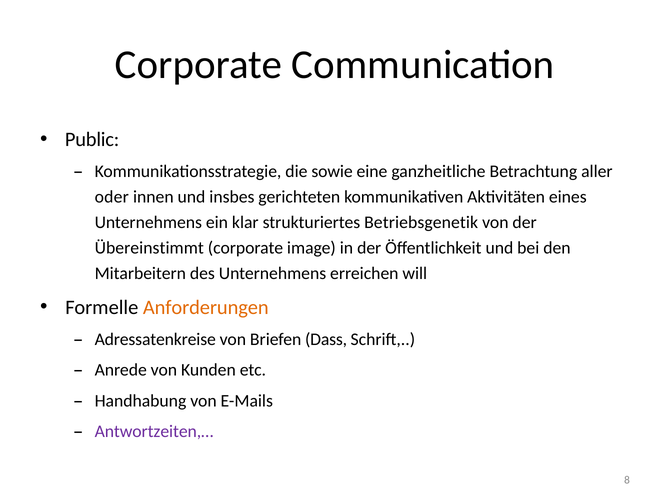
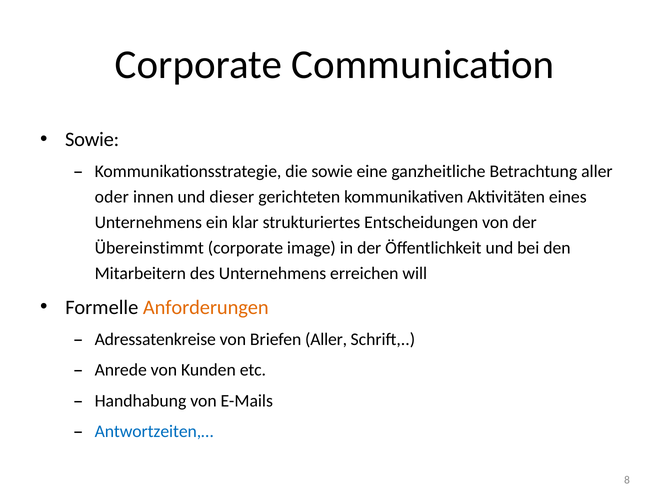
Public at (92, 139): Public -> Sowie
insbes: insbes -> dieser
Betriebsgenetik: Betriebsgenetik -> Entscheidungen
Briefen Dass: Dass -> Aller
Antwortzeiten,… colour: purple -> blue
